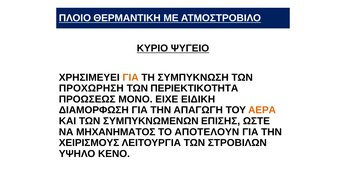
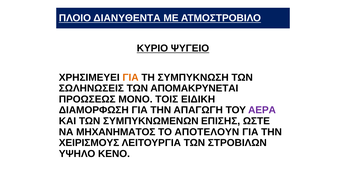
ΘΕΡΜΑΝΤΙΚΗ: ΘΕΡΜΑΝΤΙΚΗ -> ΔΙΑΝΥΘΕΝΤΑ
ΠΡΟΧΩΡΗΣΗ: ΠΡΟΧΩΡΗΣΗ -> ΣΩΛΗΝΩΣΕΙΣ
ΠΕΡΙΕΚΤΙΚΟΤΗΤΑ: ΠΕΡΙΕΚΤΙΚΟΤΗΤΑ -> ΑΠΟΜΑΚΡΥΝΕΤΑΙ
ΕΙΧΕ: ΕΙΧΕ -> ΤΟΙΣ
ΑΕΡΑ colour: orange -> purple
